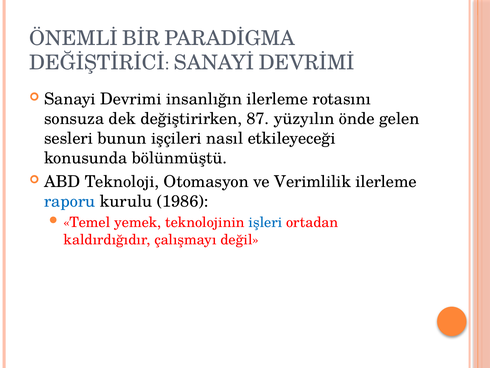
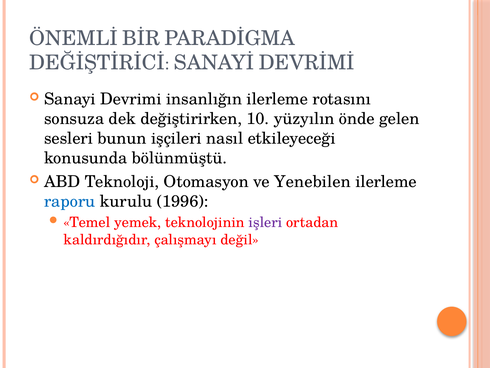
87: 87 -> 10
Verimlilik: Verimlilik -> Yenebilen
1986: 1986 -> 1996
işleri colour: blue -> purple
